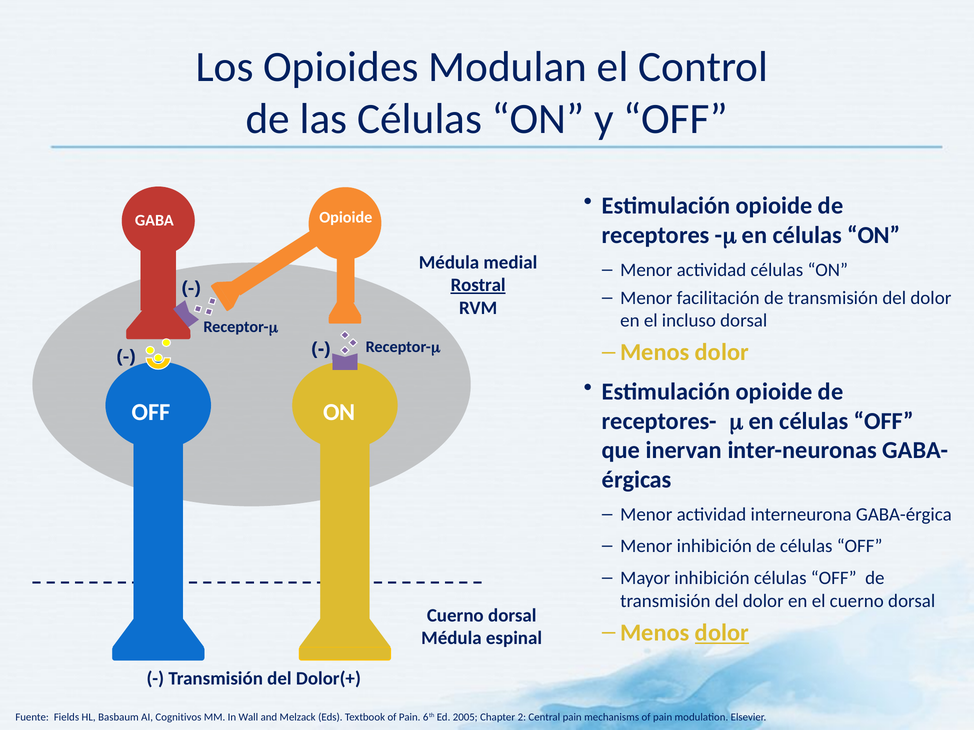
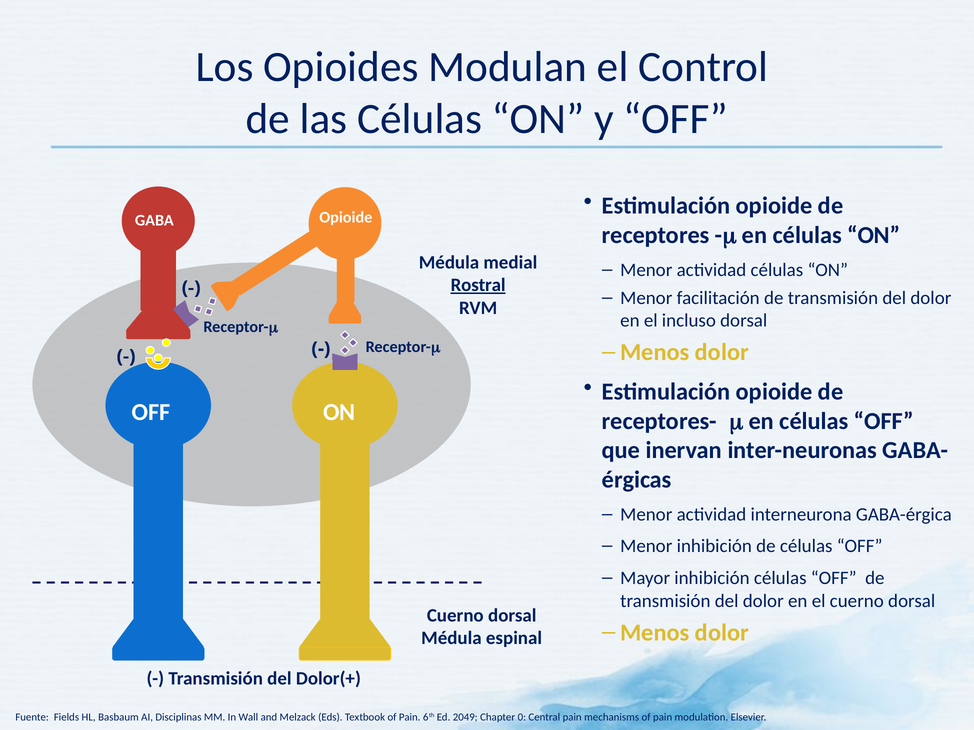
dolor at (722, 633) underline: present -> none
Cognitivos: Cognitivos -> Disciplinas
2005: 2005 -> 2049
2: 2 -> 0
